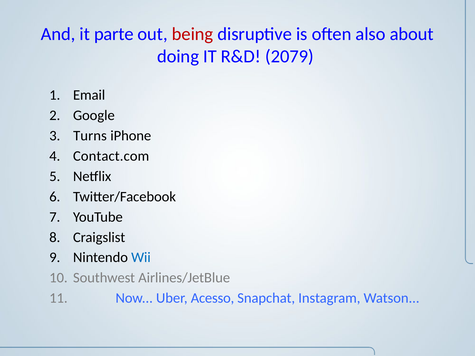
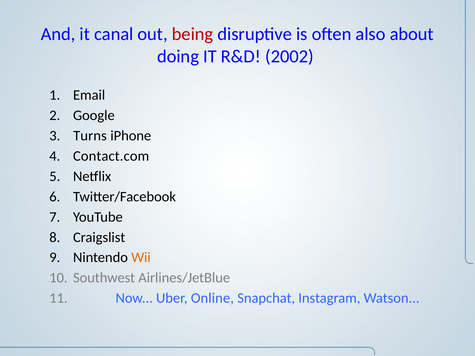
parte: parte -> canal
2079: 2079 -> 2002
Wii colour: blue -> orange
Acesso: Acesso -> Online
